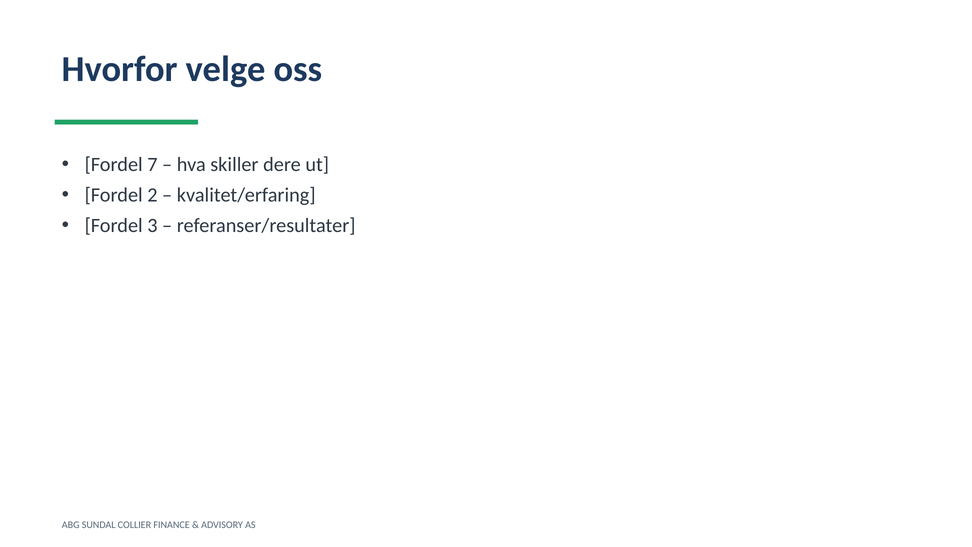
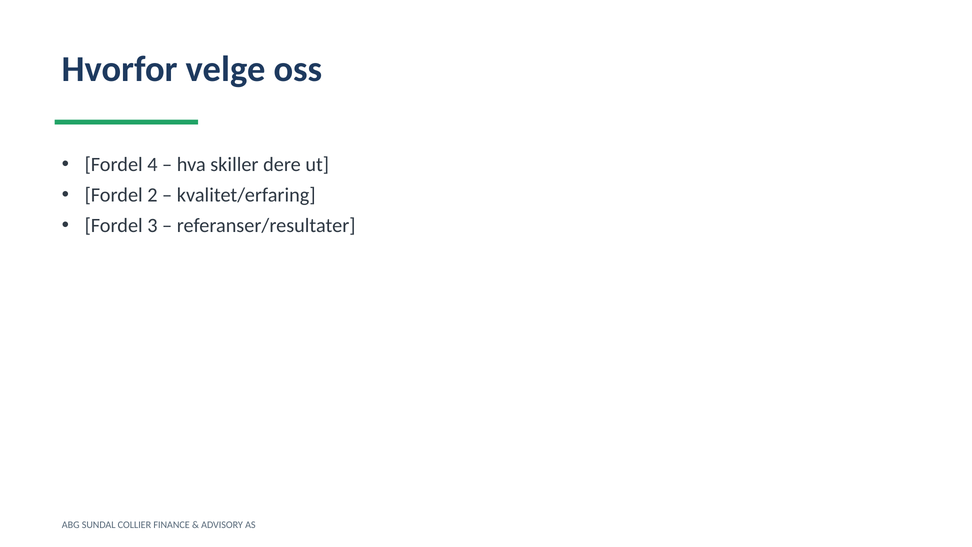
7: 7 -> 4
